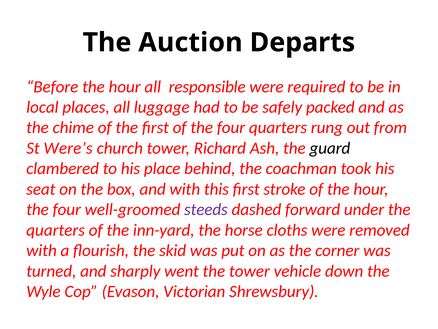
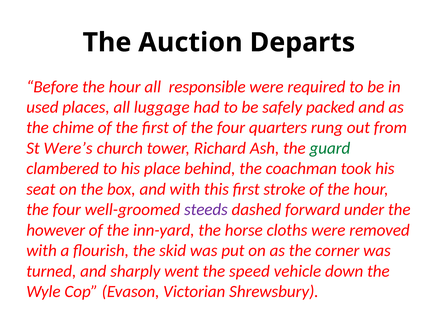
local: local -> used
guard colour: black -> green
quarters at (56, 230): quarters -> however
the tower: tower -> speed
